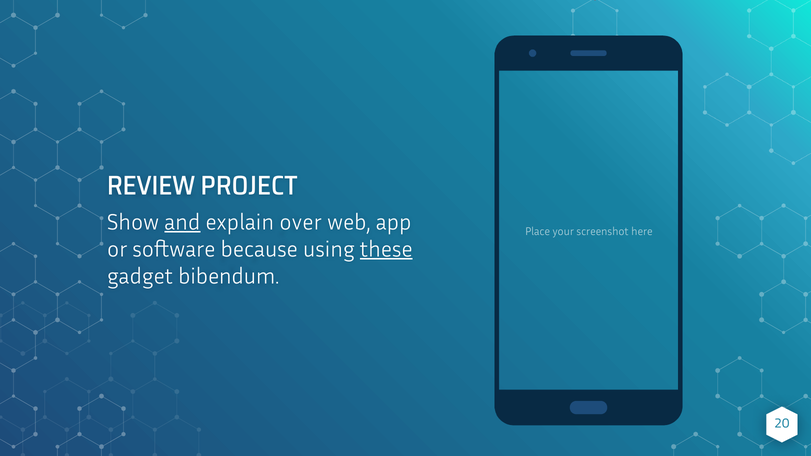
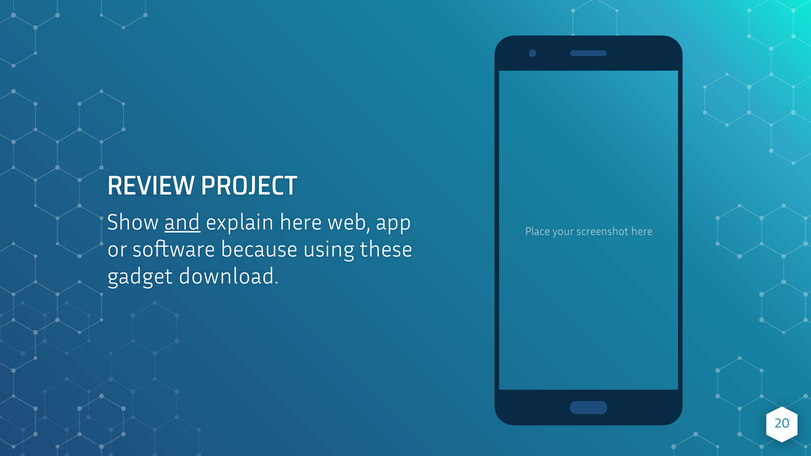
explain over: over -> here
these underline: present -> none
bibendum: bibendum -> download
